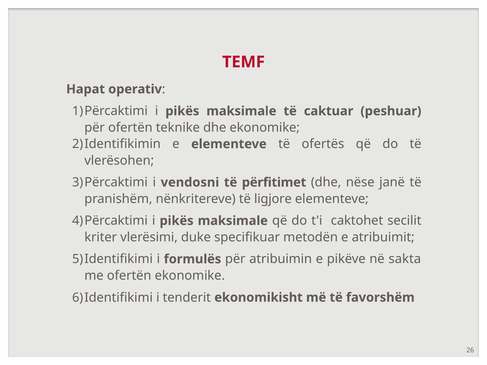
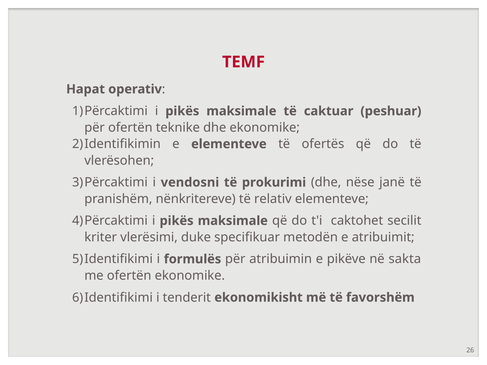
përfitimet: përfitimet -> prokurimi
ligjore: ligjore -> relativ
